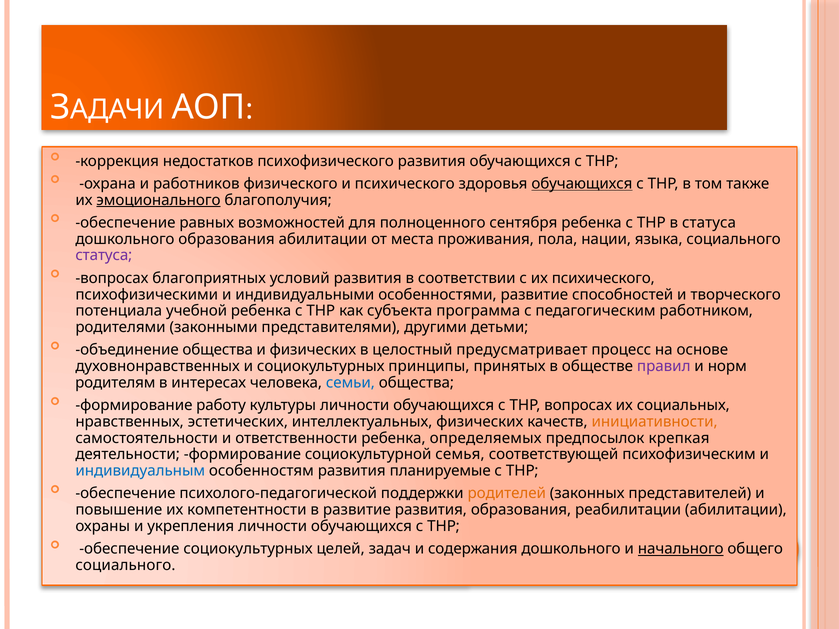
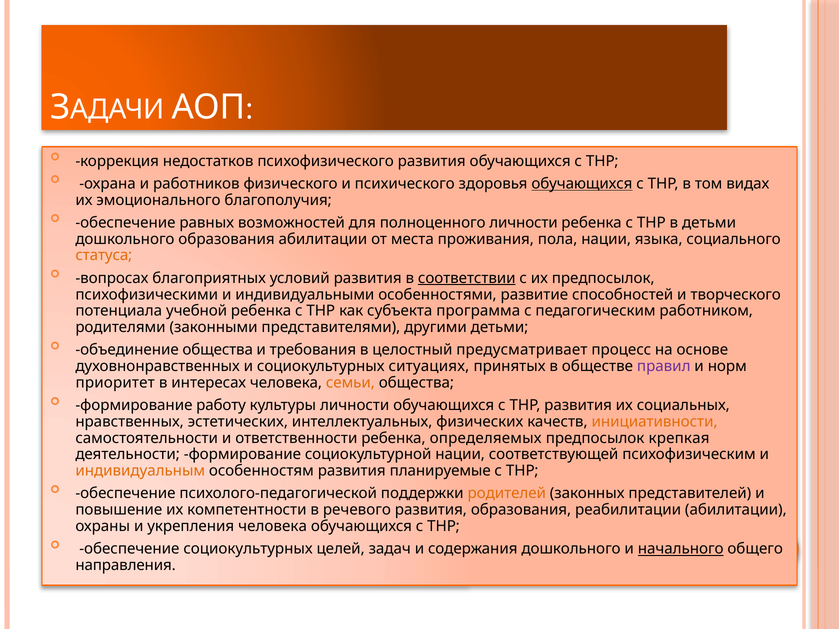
также: также -> видах
эмоционального underline: present -> none
полноценного сентября: сентября -> личности
в статуса: статуса -> детьми
статуса at (104, 256) colour: purple -> orange
соответствии underline: none -> present
их психического: психического -> предпосылок
и физических: физических -> требования
принципы: принципы -> ситуациях
родителям: родителям -> приоритет
семьи colour: blue -> orange
ТНР вопросах: вопросах -> развития
социокультурной семья: семья -> нации
индивидуальным colour: blue -> orange
в развитие: развитие -> речевого
укрепления личности: личности -> человека
социального at (125, 565): социального -> направления
